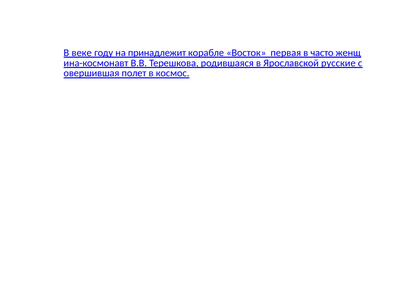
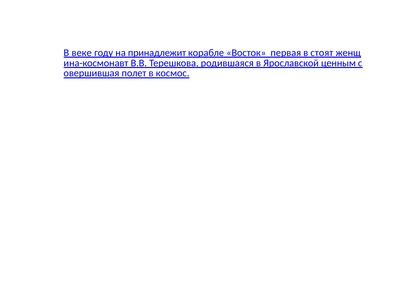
часто: часто -> стоят
русские: русские -> ценным
